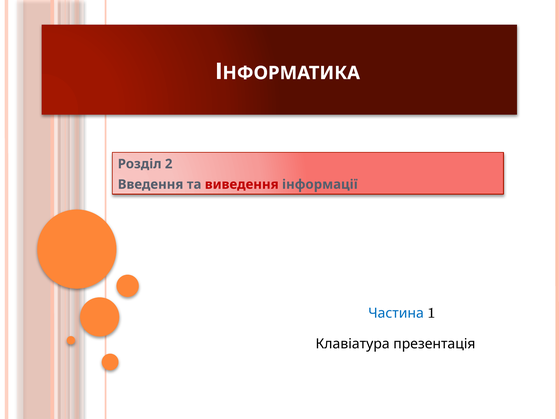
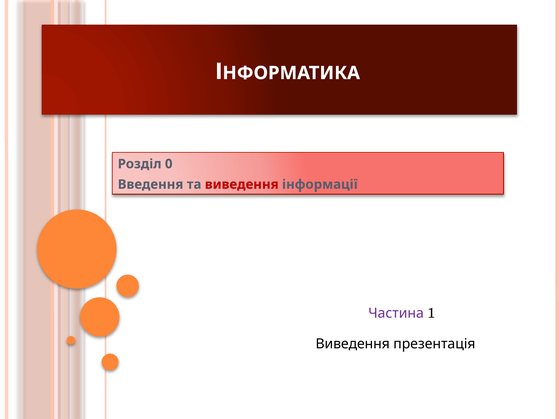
2: 2 -> 0
Частина colour: blue -> purple
Клавіатура at (353, 344): Клавіатура -> Виведення
